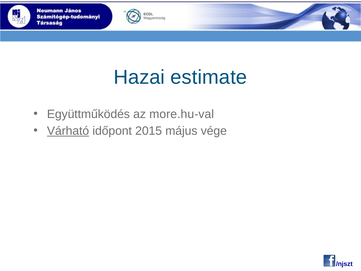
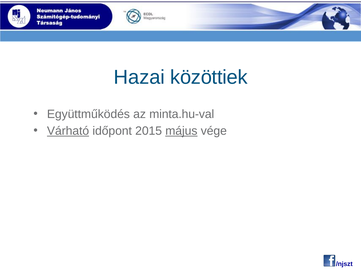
estimate: estimate -> közöttiek
more.hu-val: more.hu-val -> minta.hu-val
május underline: none -> present
